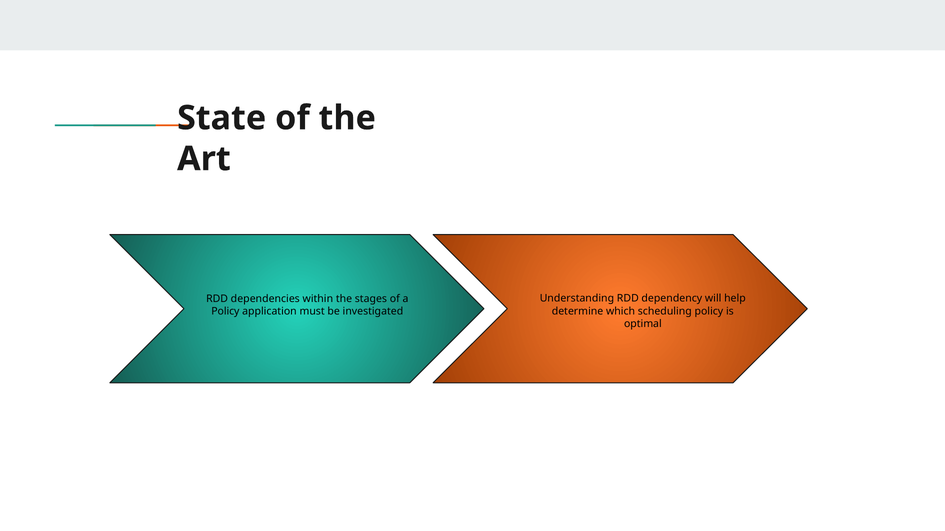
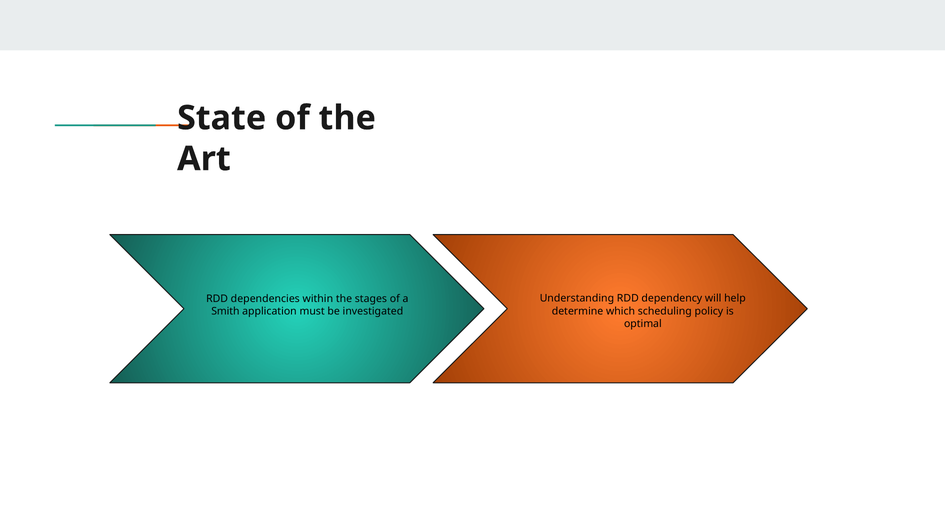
Policy at (225, 311): Policy -> Smith
